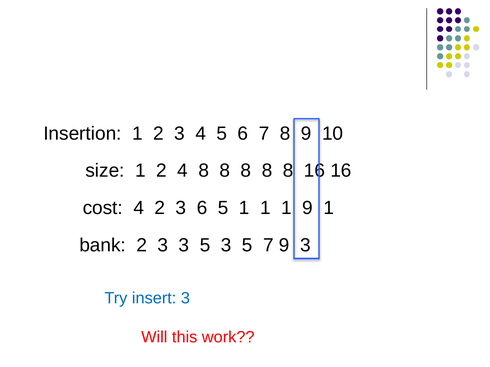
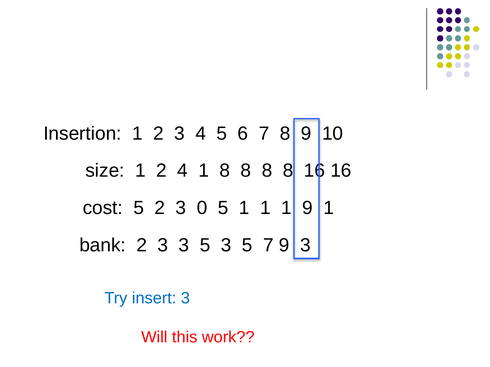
4 8: 8 -> 1
cost 4: 4 -> 5
3 6: 6 -> 0
